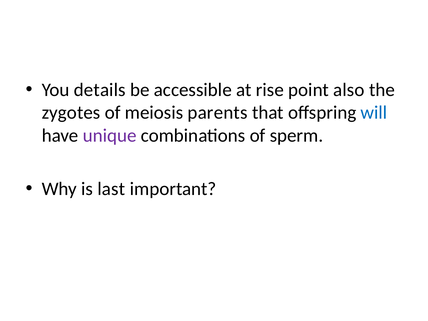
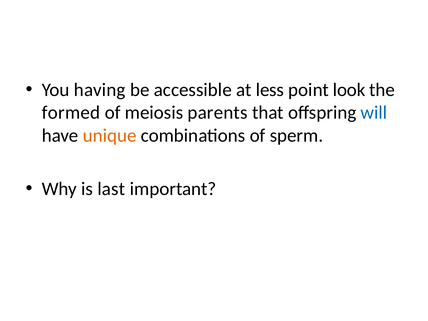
details: details -> having
rise: rise -> less
also: also -> look
zygotes: zygotes -> formed
unique colour: purple -> orange
